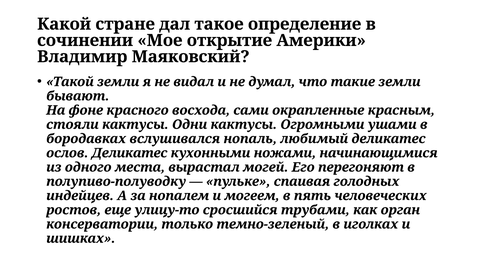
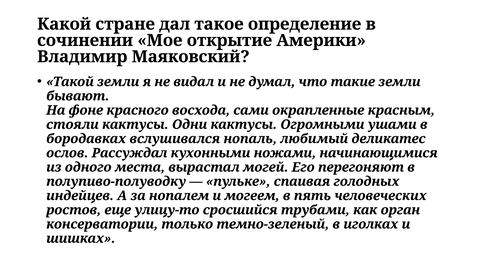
ослов Деликатес: Деликатес -> Рассуждал
